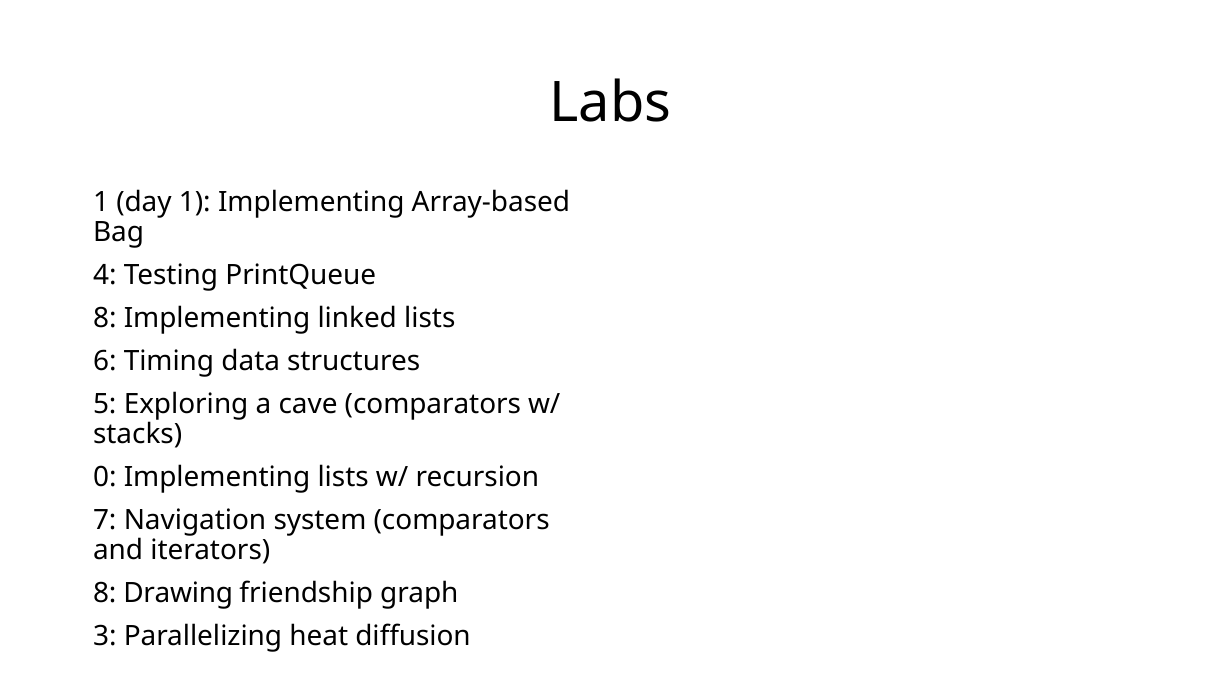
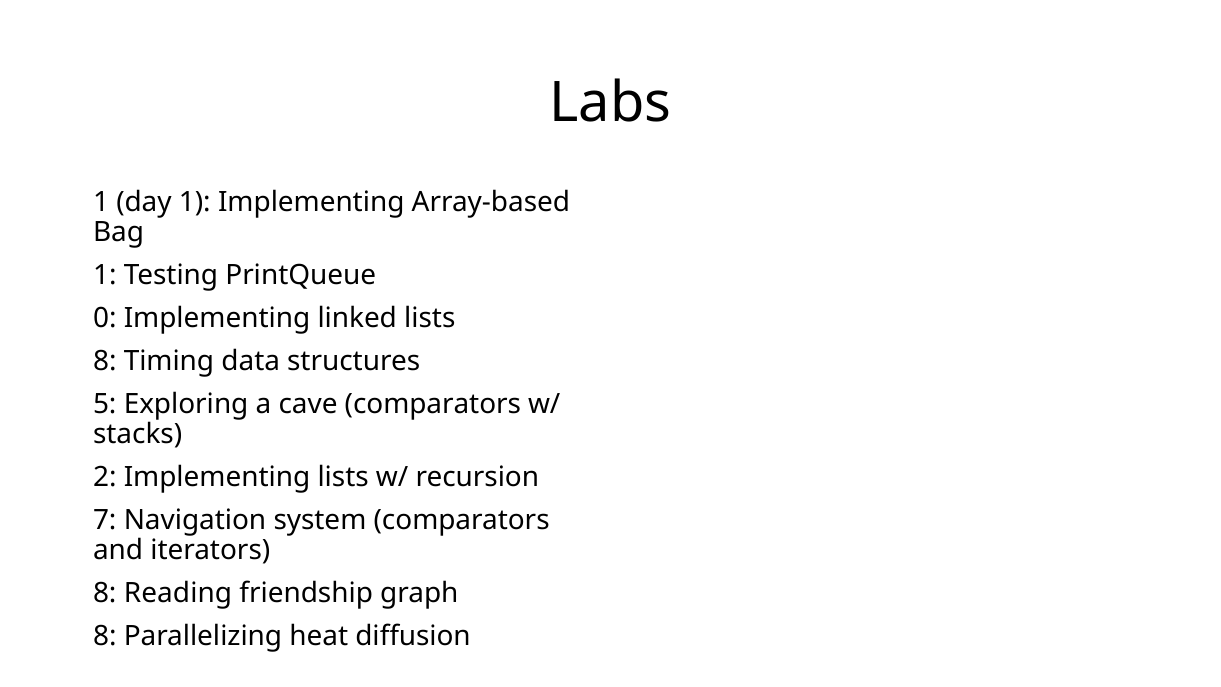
4 at (105, 275): 4 -> 1
8 at (105, 318): 8 -> 0
6 at (105, 361): 6 -> 8
0: 0 -> 2
Drawing: Drawing -> Reading
3 at (105, 636): 3 -> 8
